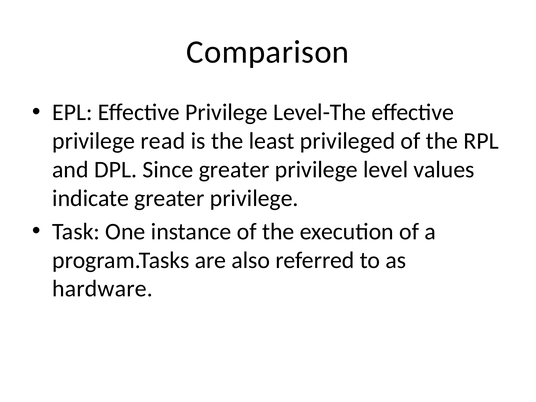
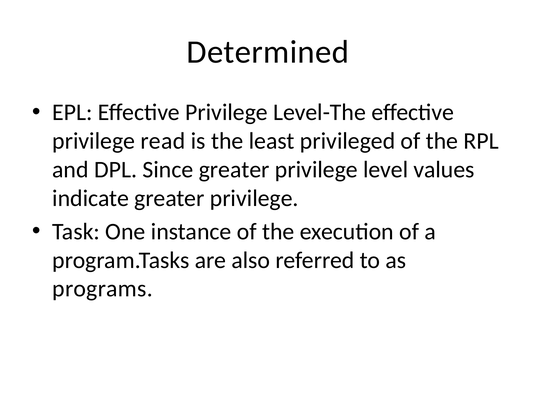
Comparison: Comparison -> Determined
hardware: hardware -> programs
